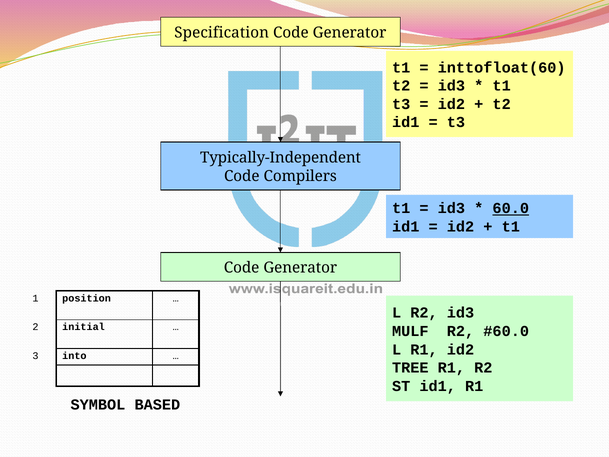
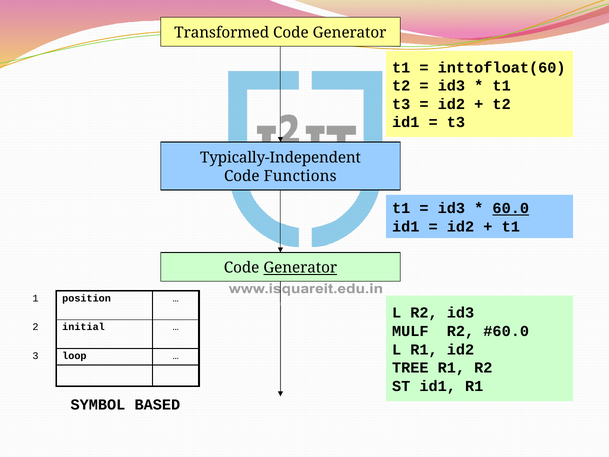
Specification: Specification -> Transformed
Compilers: Compilers -> Functions
Generator at (300, 268) underline: none -> present
into: into -> loop
